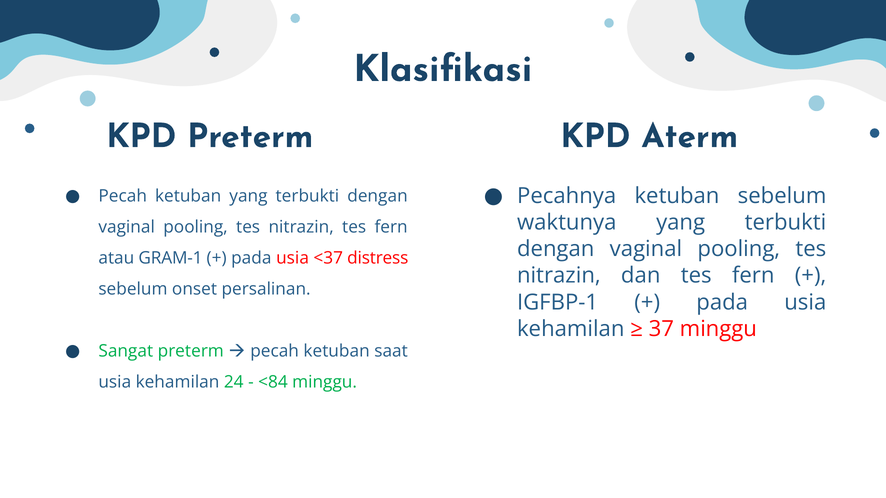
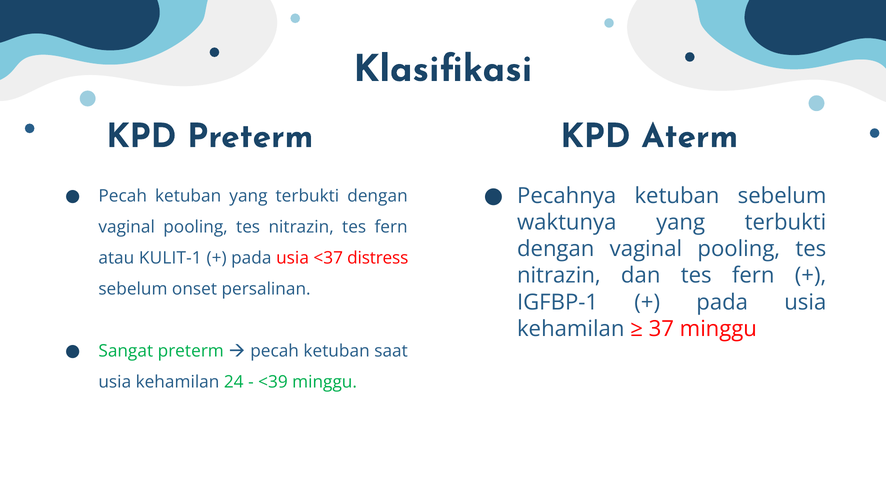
GRAM-1: GRAM-1 -> KULIT-1
<84: <84 -> <39
